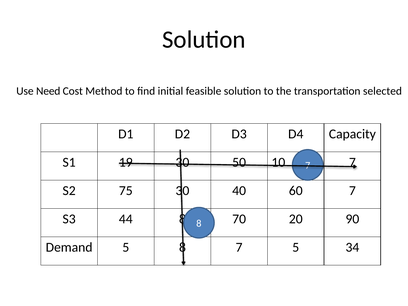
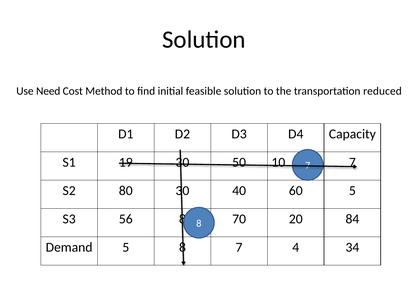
selected: selected -> reduced
75: 75 -> 80
60 7: 7 -> 5
44: 44 -> 56
90: 90 -> 84
7 5: 5 -> 4
